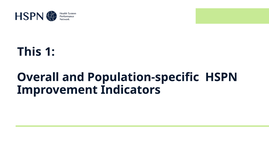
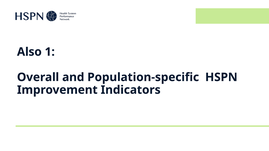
This: This -> Also
